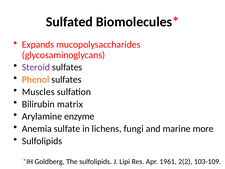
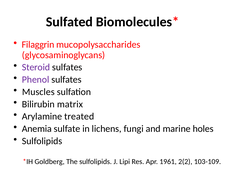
Expands: Expands -> Filaggrin
Phenol colour: orange -> purple
enzyme: enzyme -> treated
more: more -> holes
